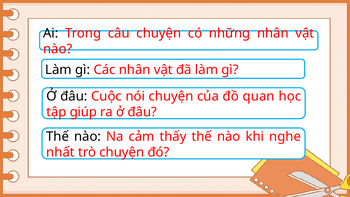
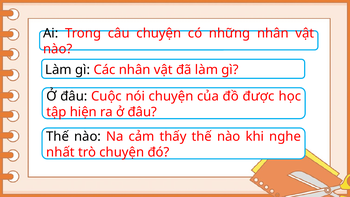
quan: quan -> được
giúp: giúp -> hiện
